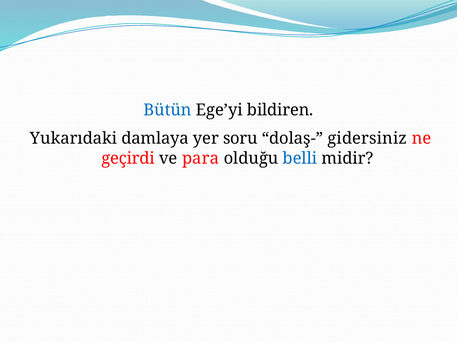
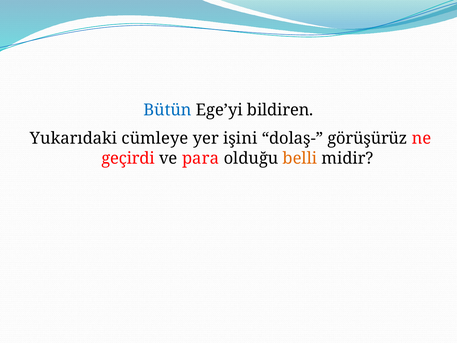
damlaya: damlaya -> cümleye
soru: soru -> işini
gidersiniz: gidersiniz -> görüşürüz
belli colour: blue -> orange
